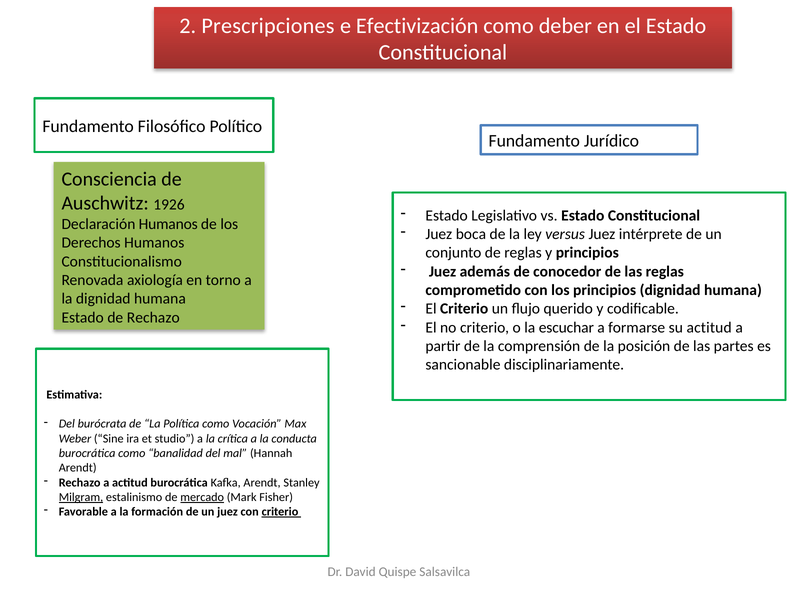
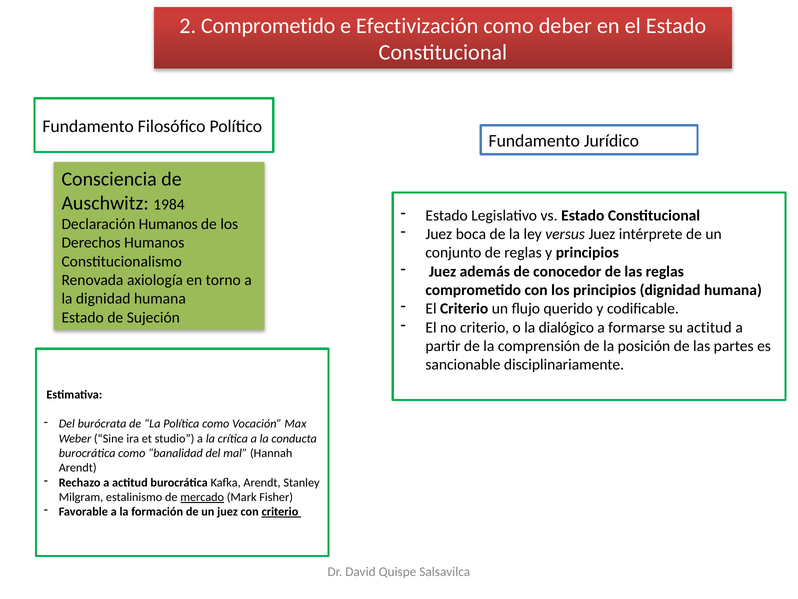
2 Prescripciones: Prescripciones -> Comprometido
1926: 1926 -> 1984
de Rechazo: Rechazo -> Sujeción
escuchar: escuchar -> dialógico
Milgram underline: present -> none
